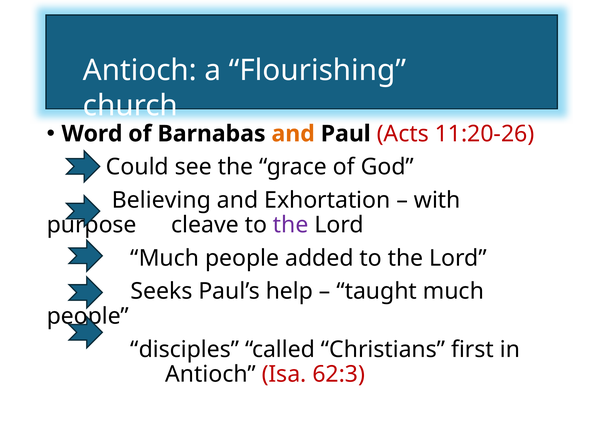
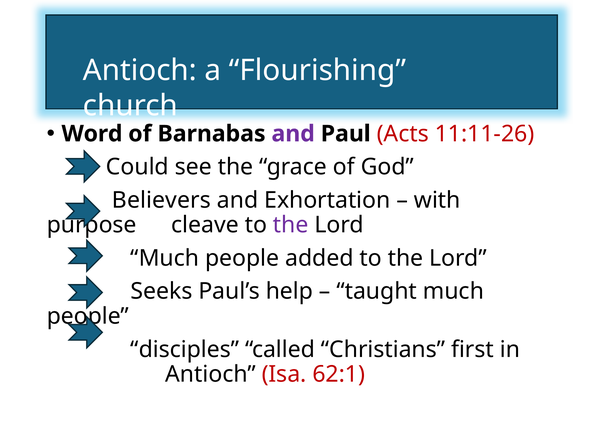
and at (293, 134) colour: orange -> purple
11:20-26: 11:20-26 -> 11:11-26
Believing: Believing -> Believers
62:3: 62:3 -> 62:1
